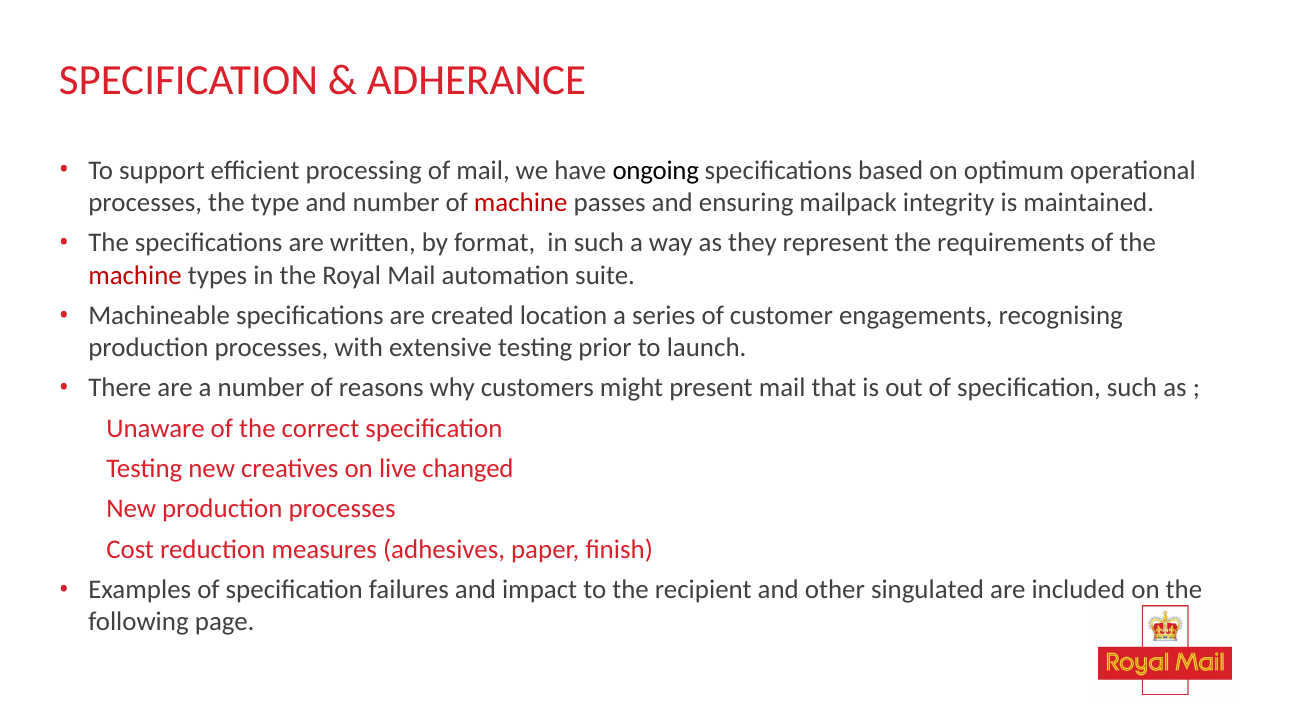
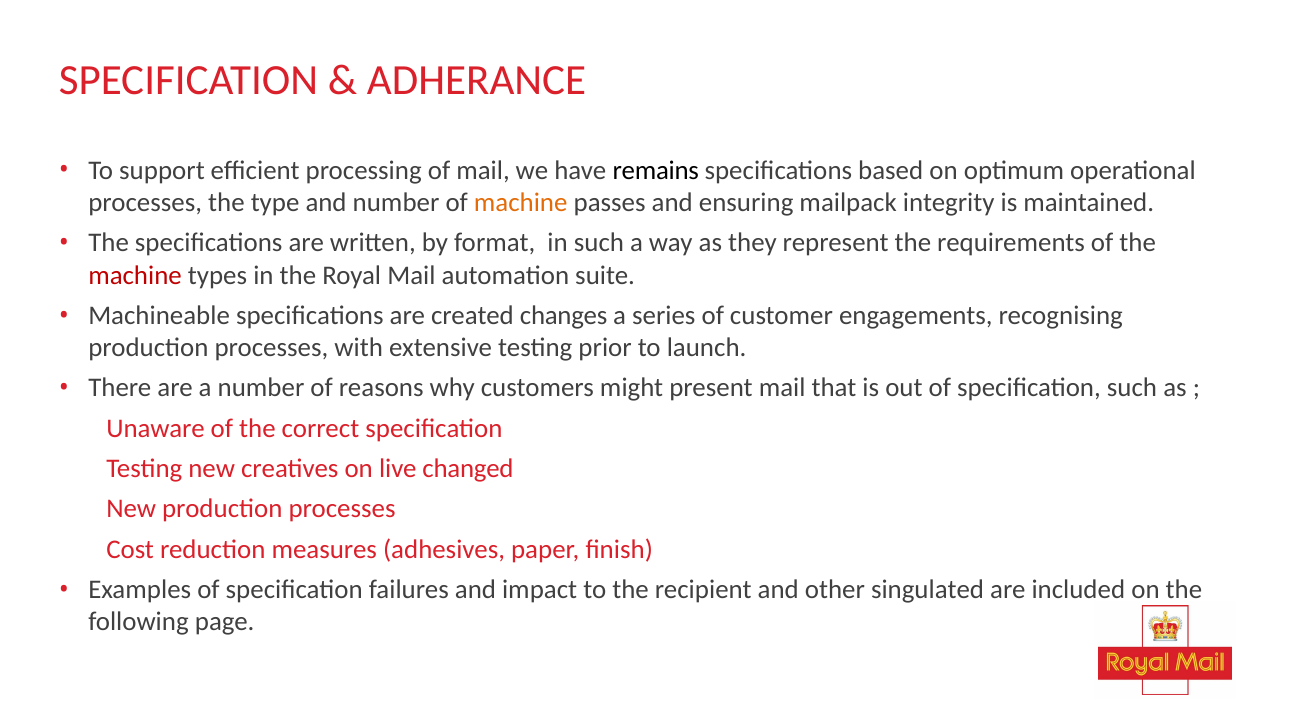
ongoing: ongoing -> remains
machine at (521, 203) colour: red -> orange
location: location -> changes
